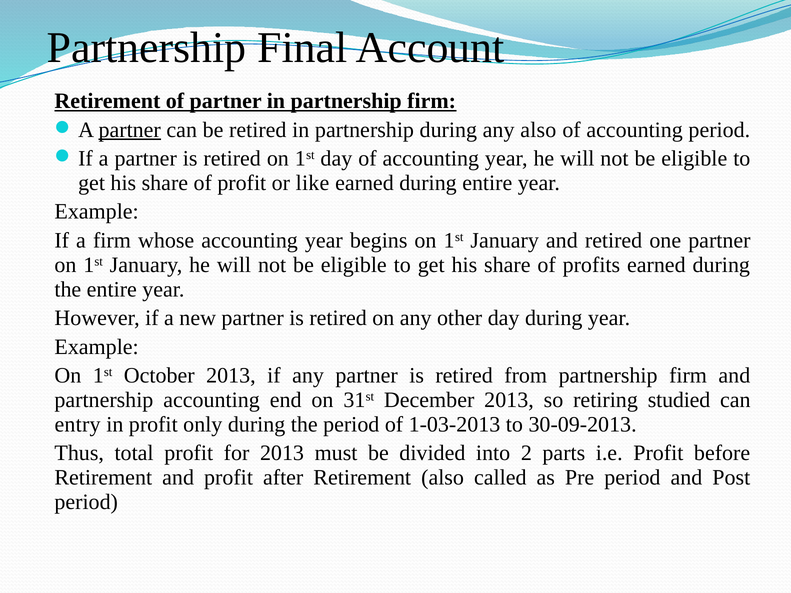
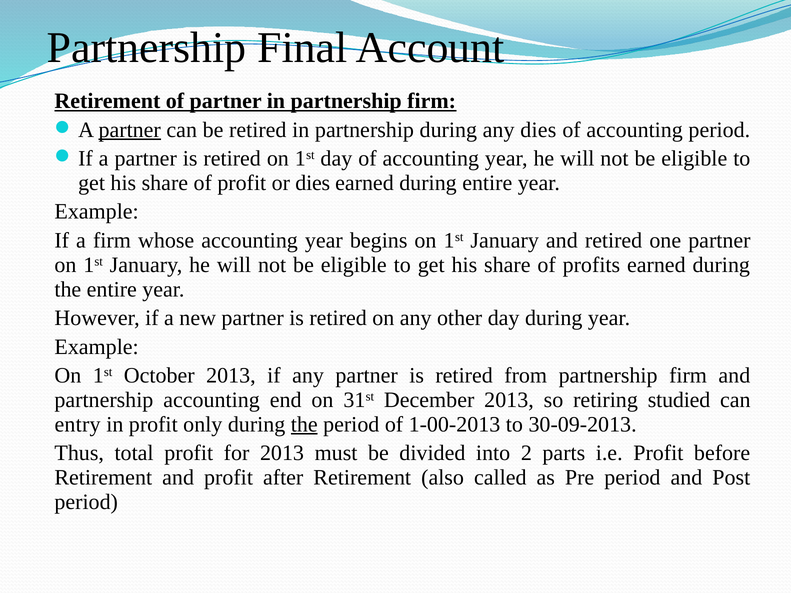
any also: also -> dies
or like: like -> dies
the at (304, 424) underline: none -> present
1-03-2013: 1-03-2013 -> 1-00-2013
